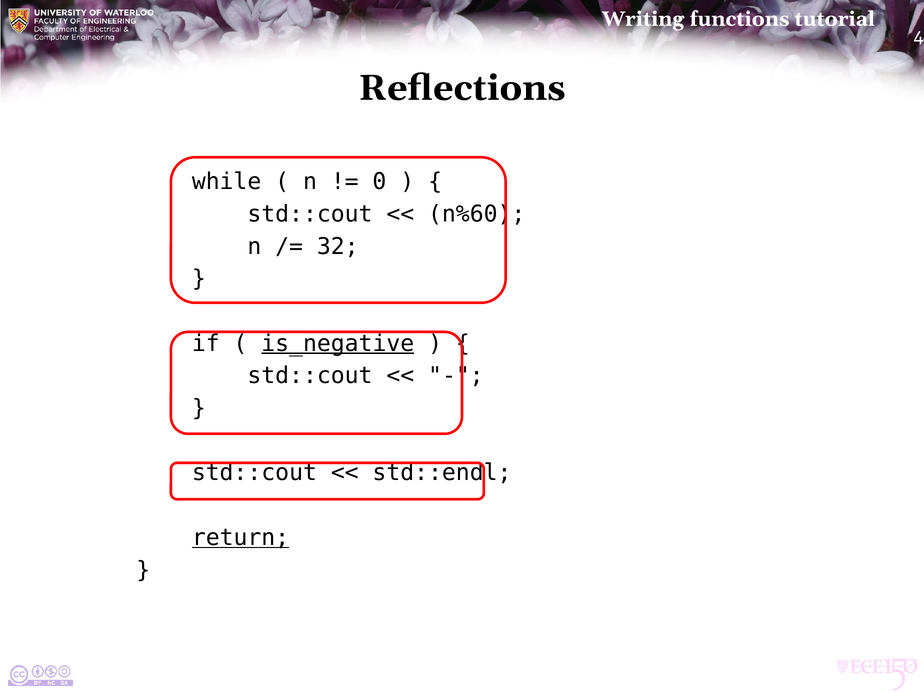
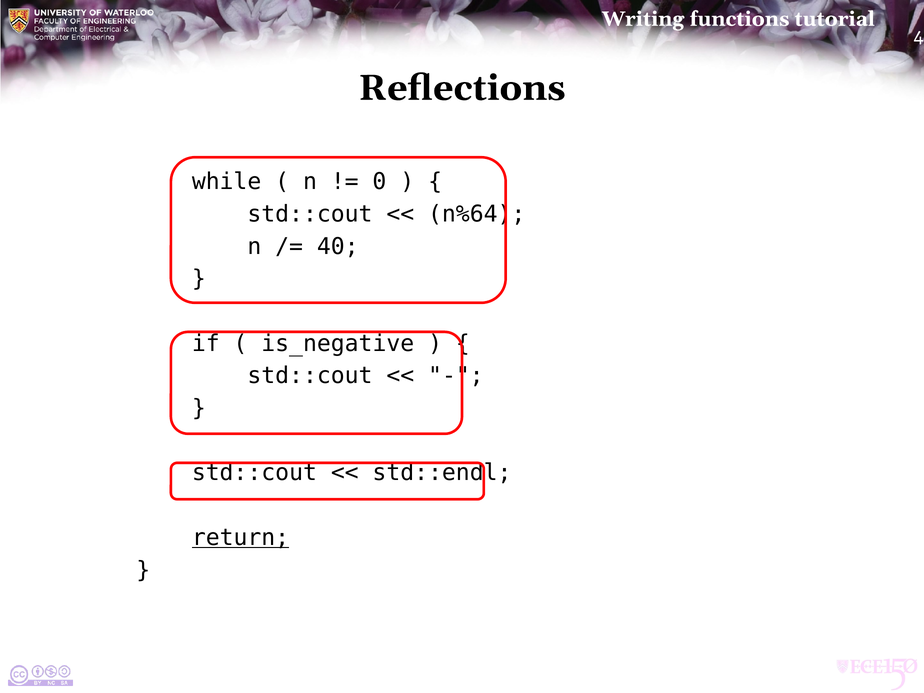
n%60: n%60 -> n%64
32: 32 -> 40
is_negative underline: present -> none
